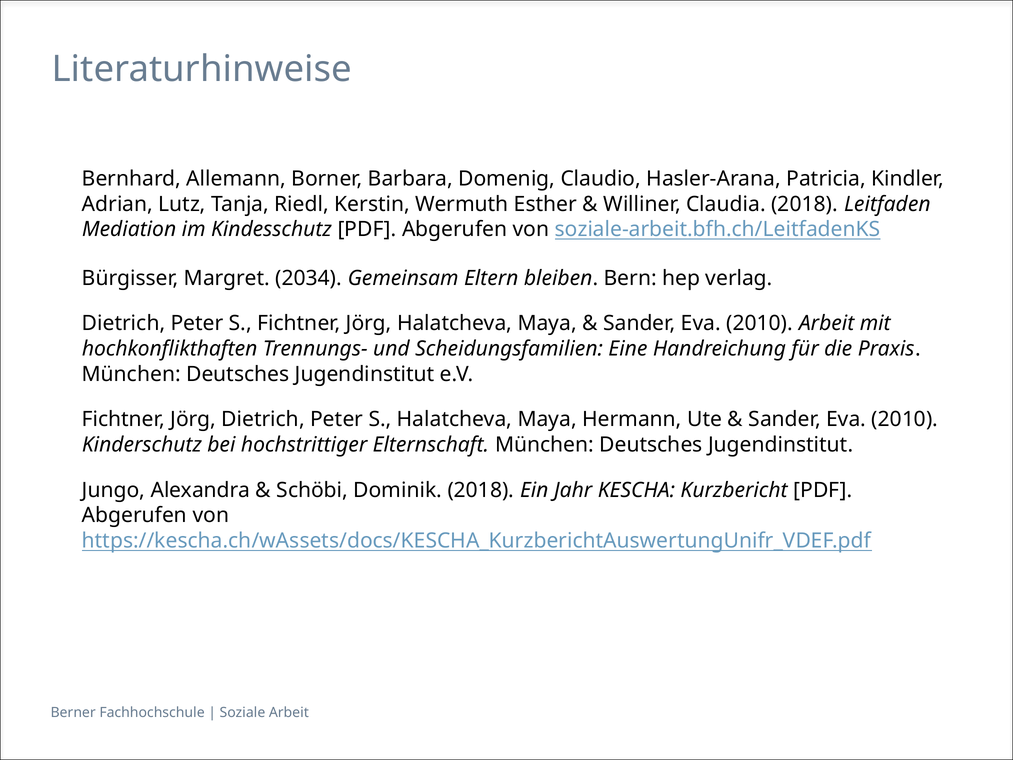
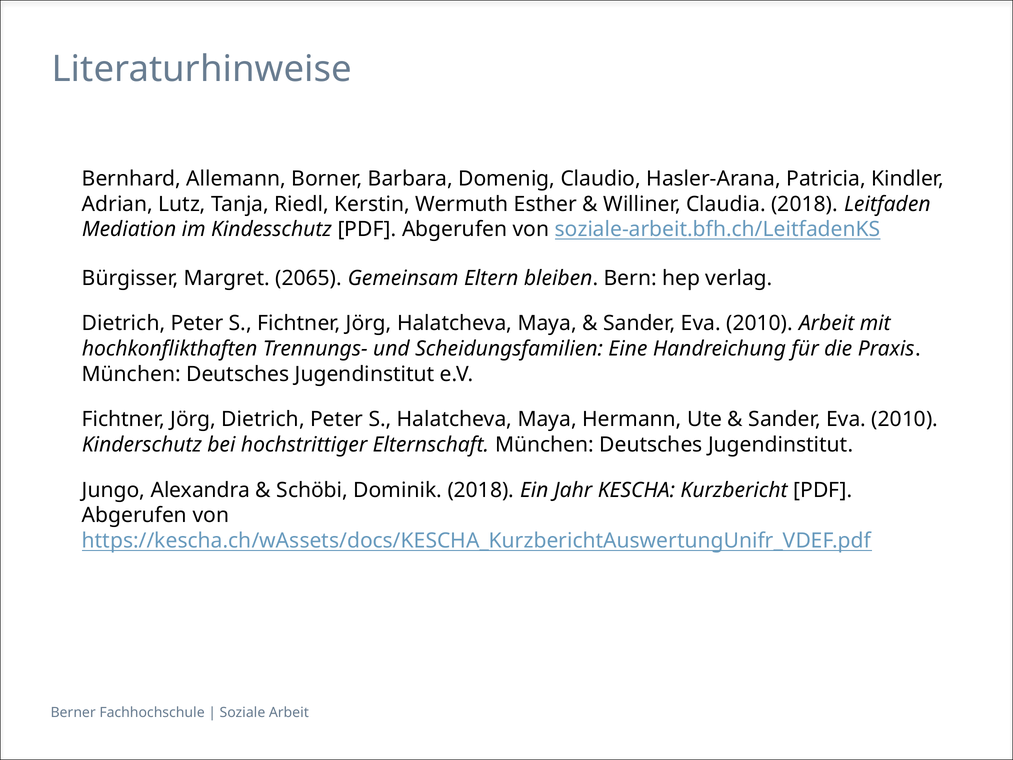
2034: 2034 -> 2065
